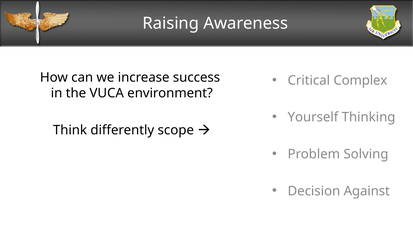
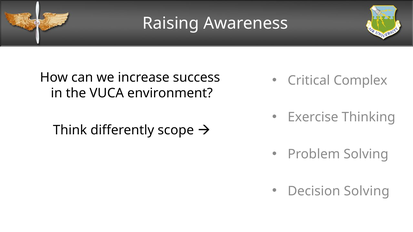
Yourself: Yourself -> Exercise
Decision Against: Against -> Solving
